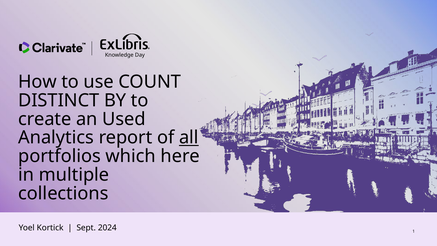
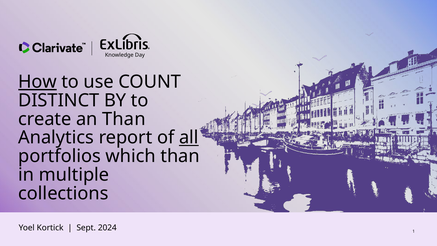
How underline: none -> present
an Used: Used -> Than
which here: here -> than
